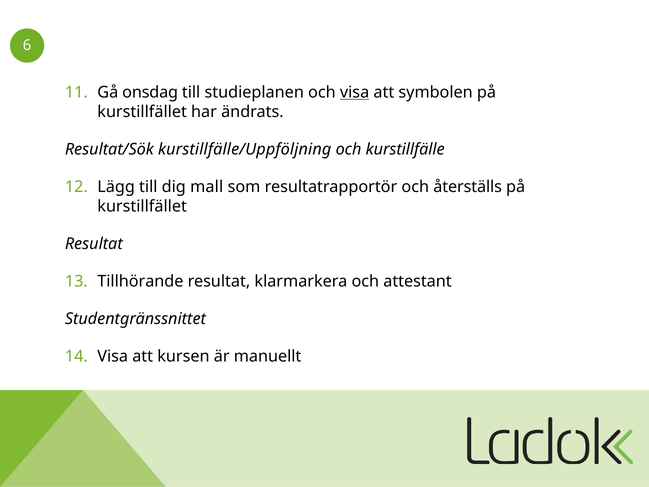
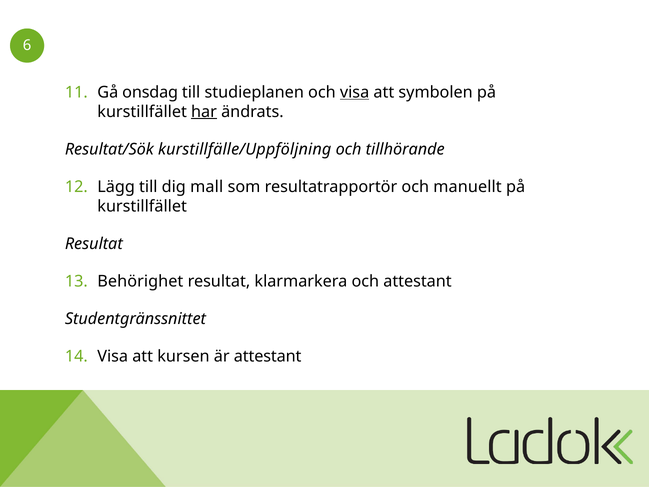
har underline: none -> present
kurstillfälle: kurstillfälle -> tillhörande
återställs: återställs -> manuellt
Tillhörande: Tillhörande -> Behörighet
är manuellt: manuellt -> attestant
